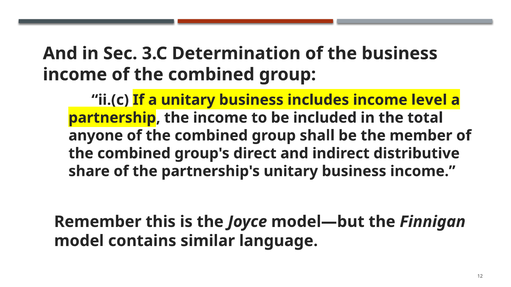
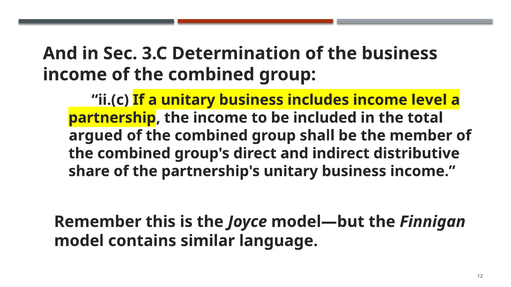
anyone: anyone -> argued
